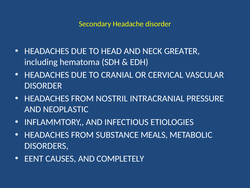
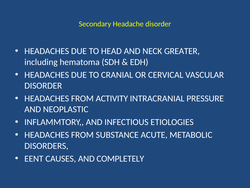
NOSTRIL: NOSTRIL -> ACTIVITY
MEALS: MEALS -> ACUTE
